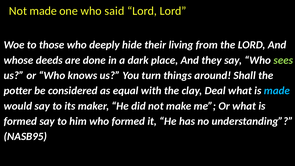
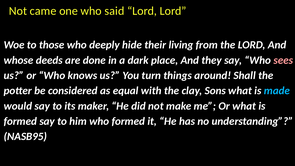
Not made: made -> came
sees colour: light green -> pink
Deal: Deal -> Sons
